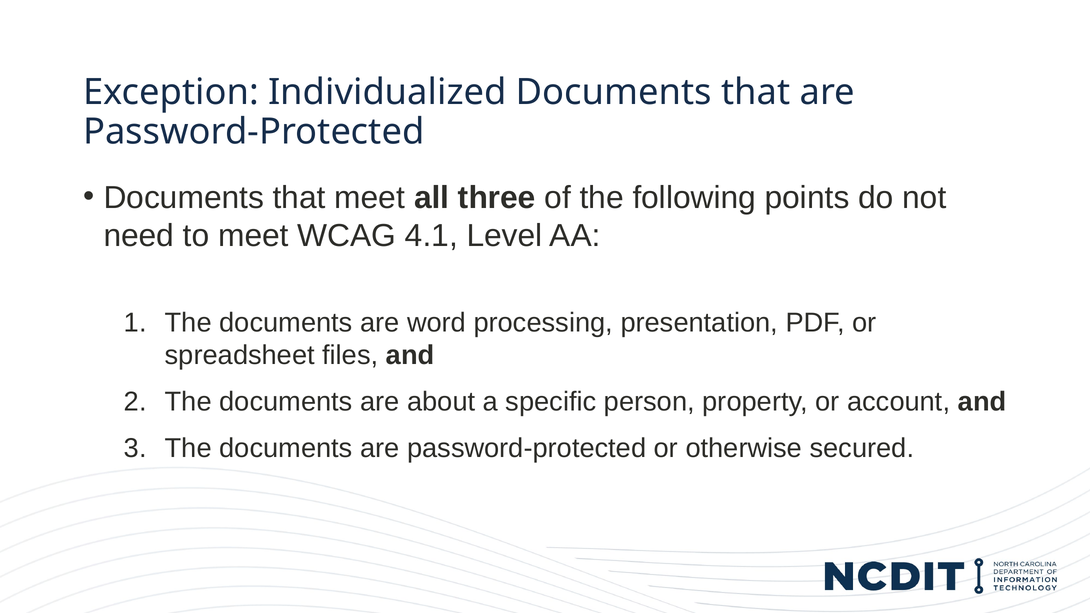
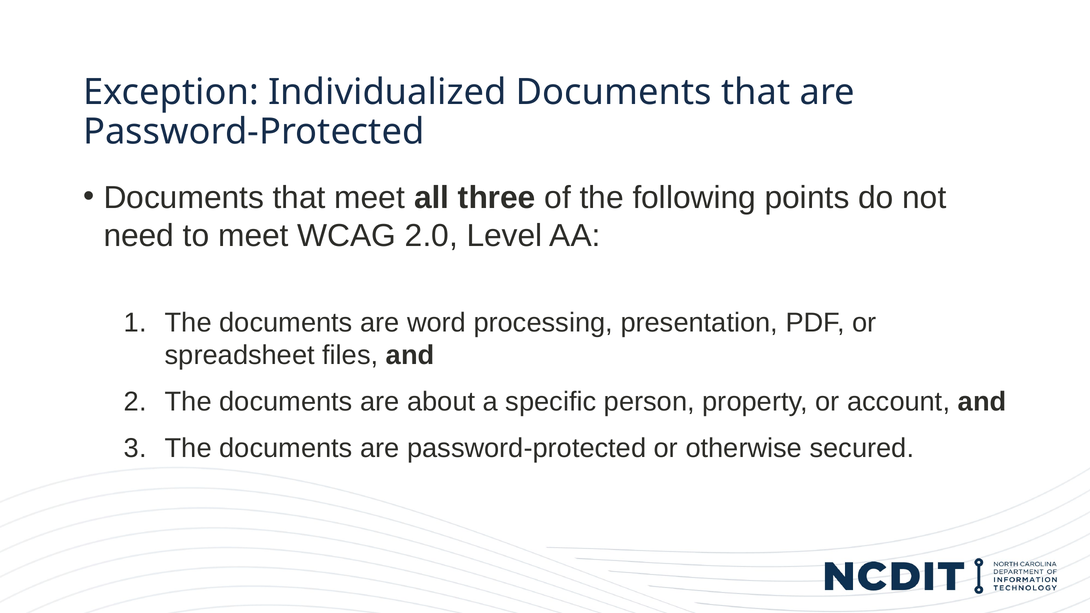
4.1: 4.1 -> 2.0
